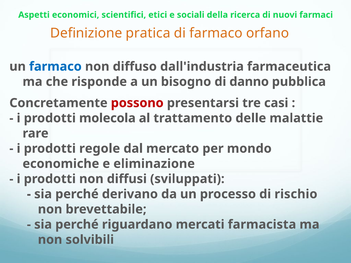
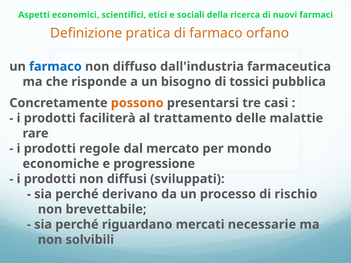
danno: danno -> tossici
possono colour: red -> orange
molecola: molecola -> faciliterà
eliminazione: eliminazione -> progressione
farmacista: farmacista -> necessarie
